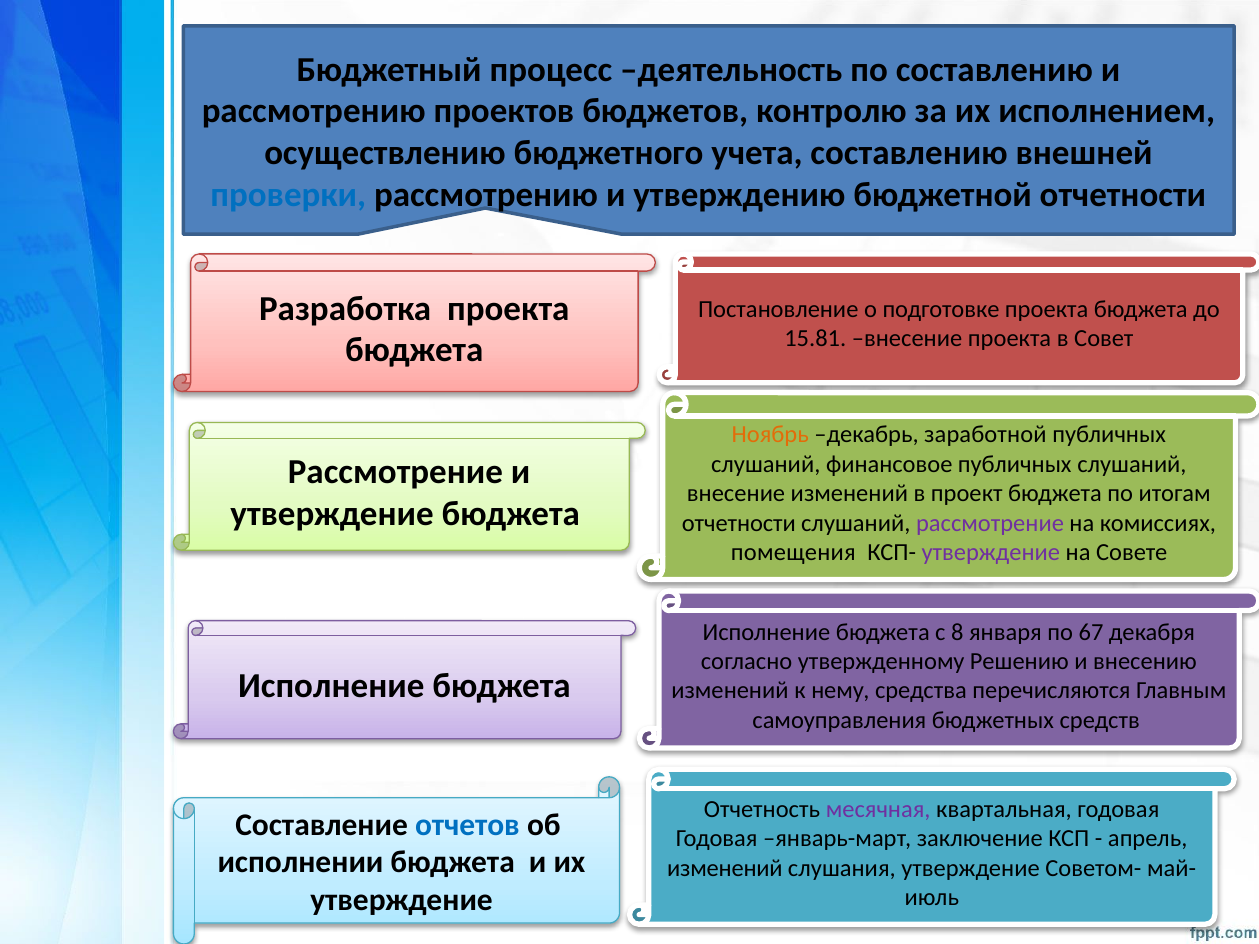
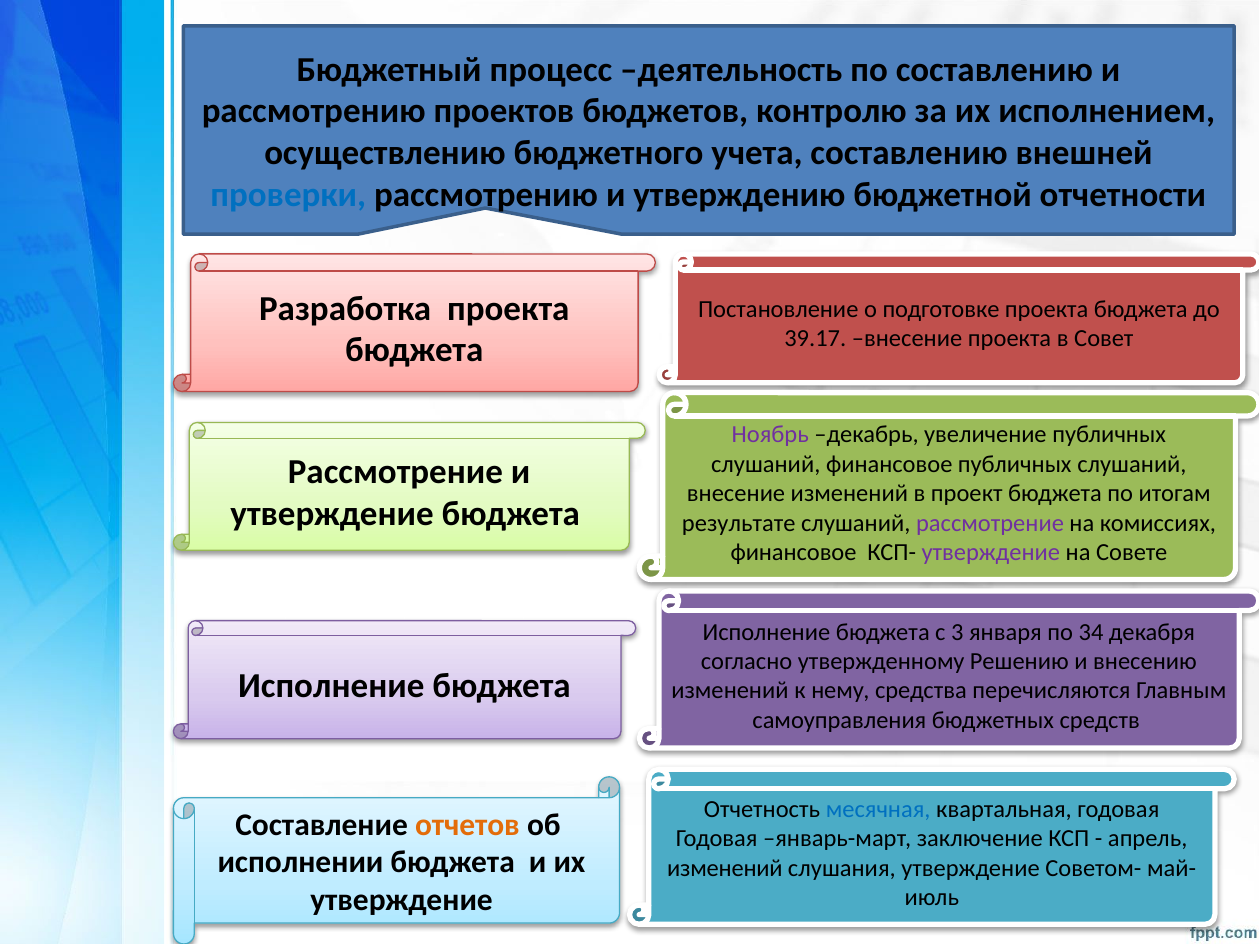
15.81: 15.81 -> 39.17
Ноябрь colour: orange -> purple
заработной: заработной -> увеличение
отчетности at (739, 523): отчетности -> результате
помещения at (793, 553): помещения -> финансовое
8: 8 -> 3
67: 67 -> 34
месячная colour: purple -> blue
отчетов colour: blue -> orange
